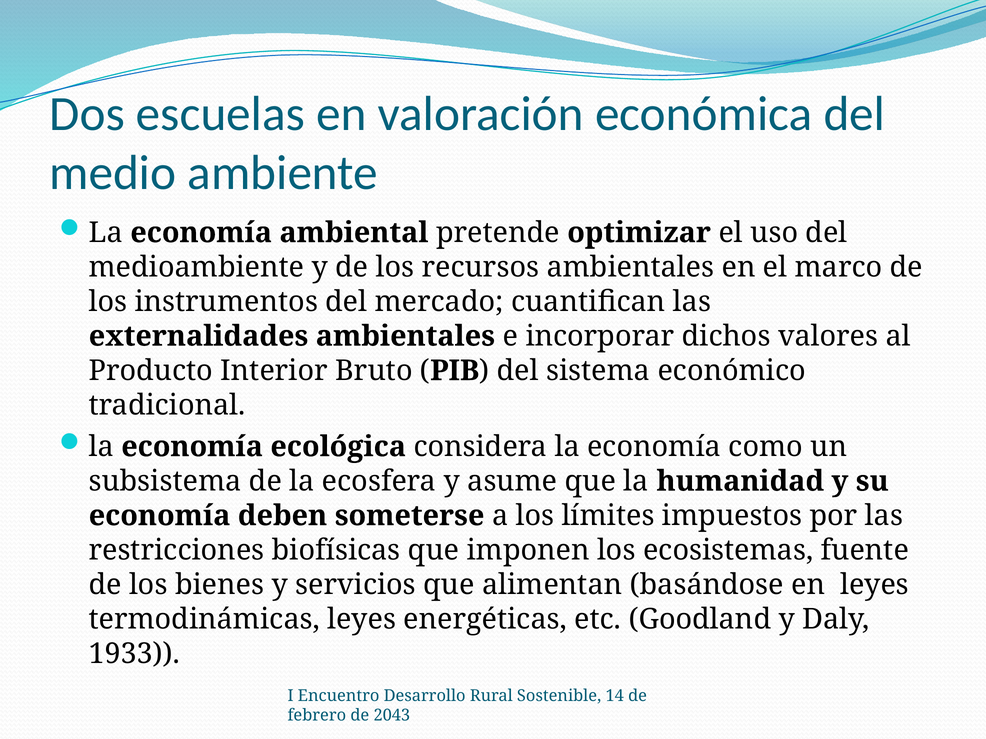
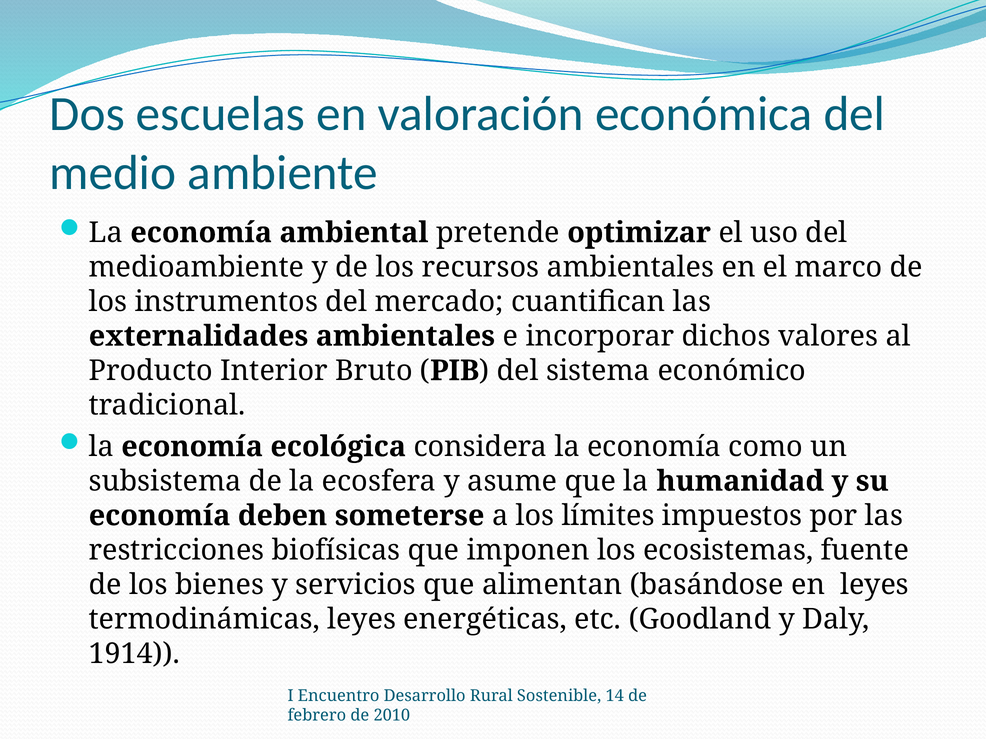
1933: 1933 -> 1914
2043: 2043 -> 2010
